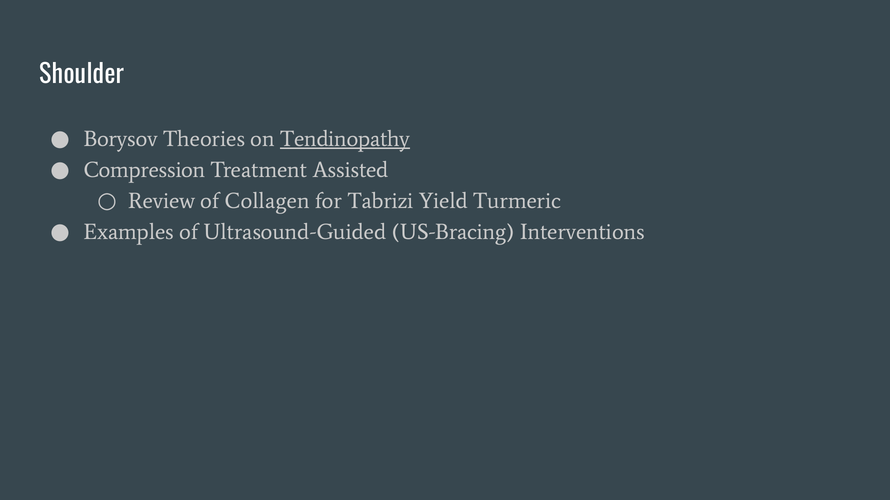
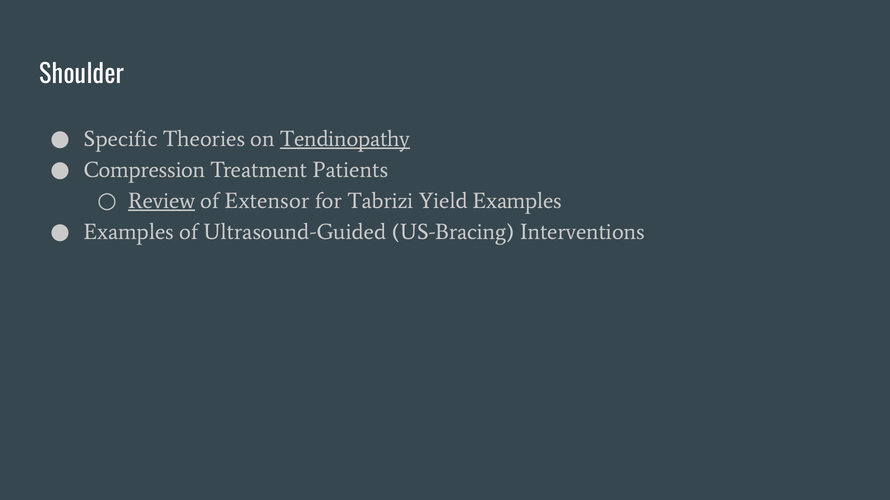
Borysov: Borysov -> Specific
Assisted: Assisted -> Patients
Review underline: none -> present
Collagen: Collagen -> Extensor
Yield Turmeric: Turmeric -> Examples
